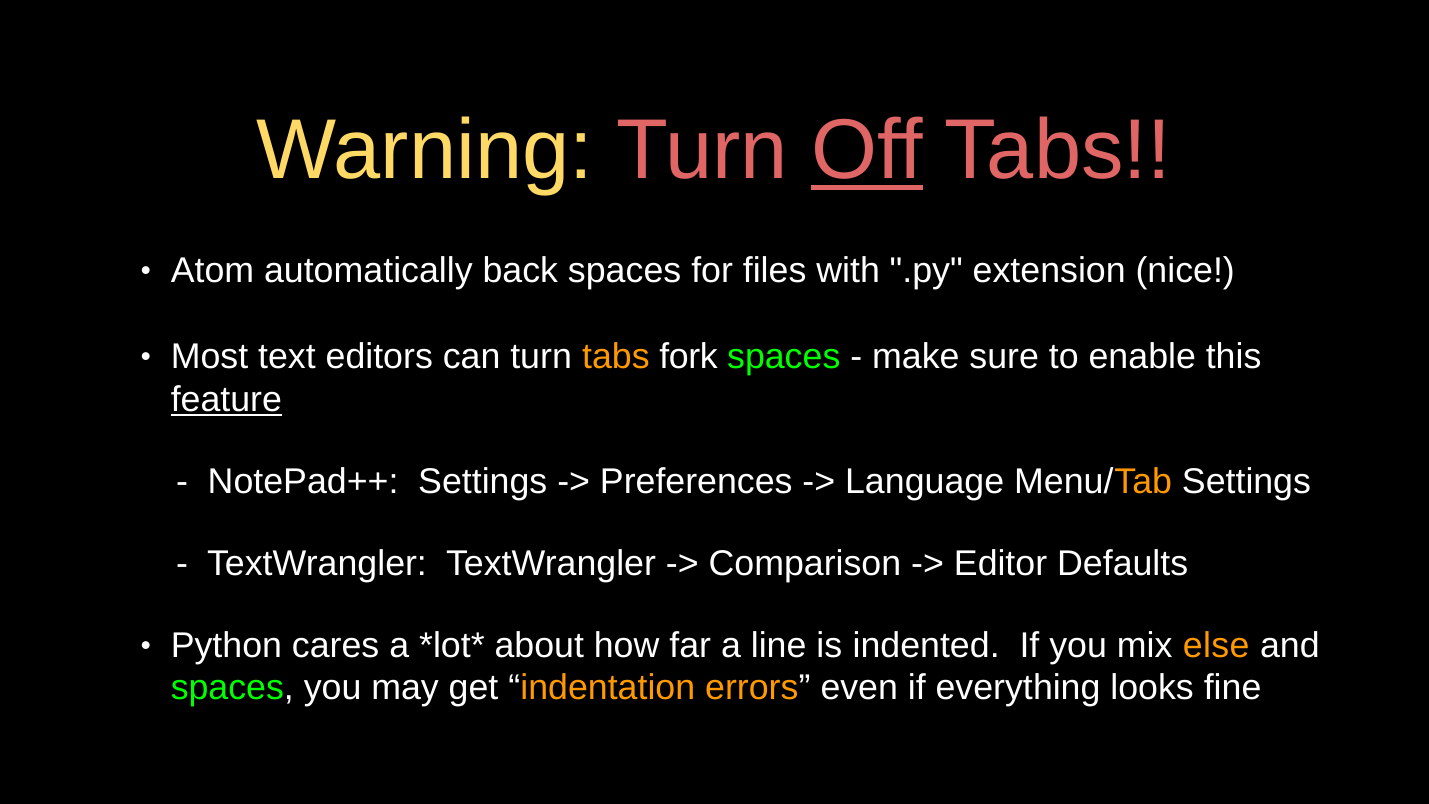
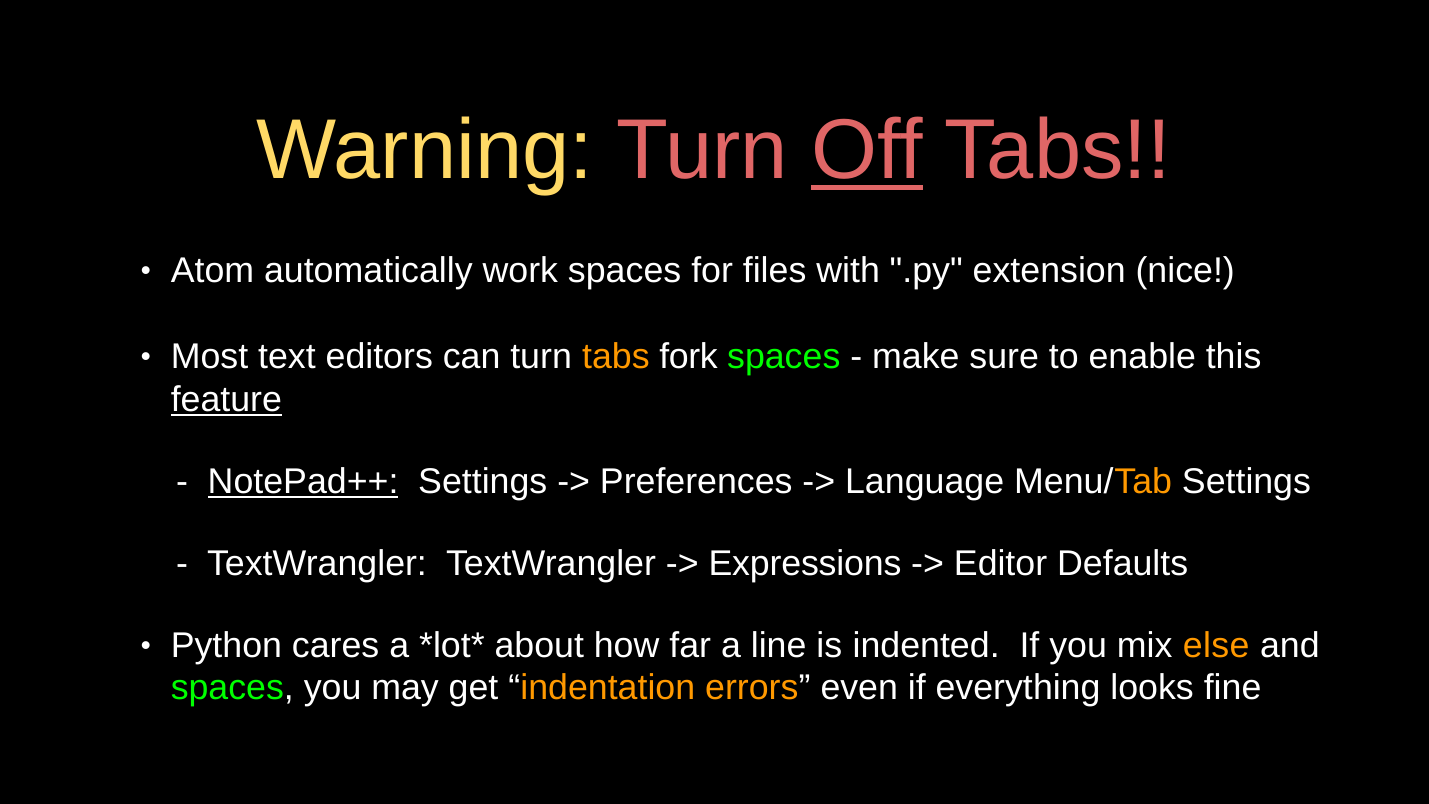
back: back -> work
NotePad++ underline: none -> present
Comparison: Comparison -> Expressions
